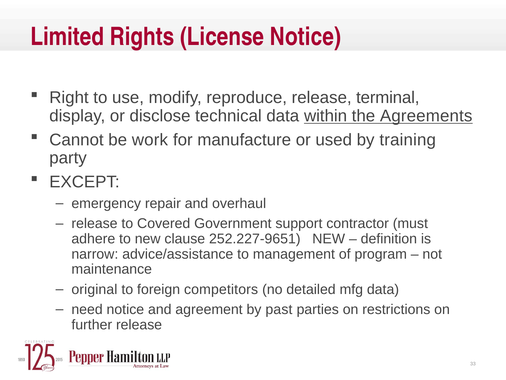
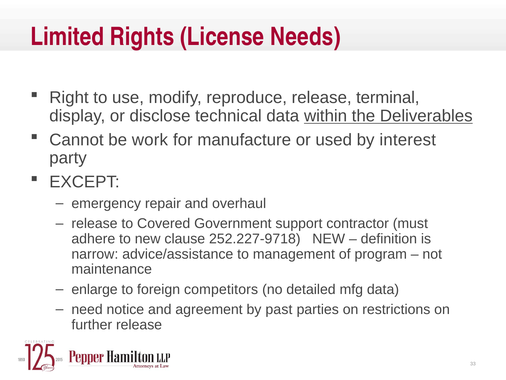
License Notice: Notice -> Needs
Agreements: Agreements -> Deliverables
training: training -> interest
252.227-9651: 252.227-9651 -> 252.227-9718
original: original -> enlarge
